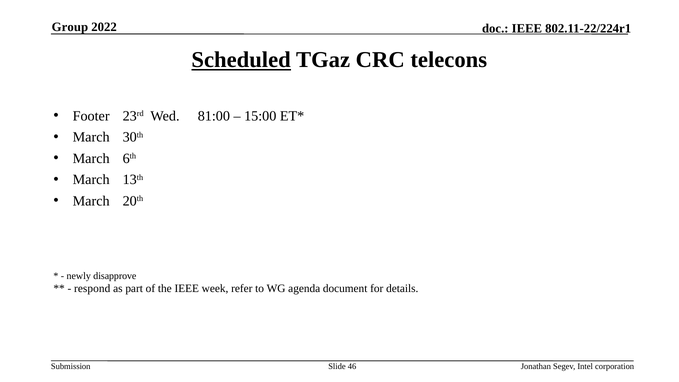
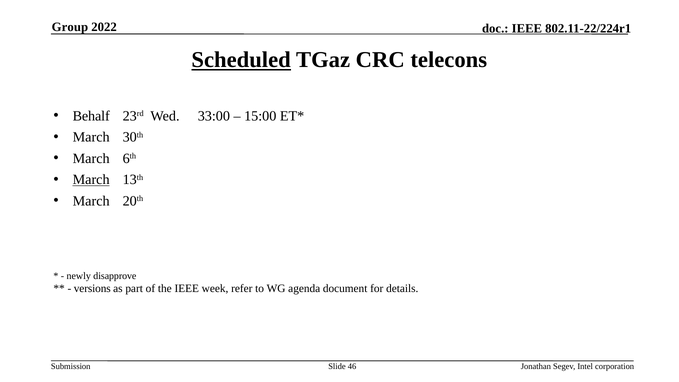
Footer: Footer -> Behalf
81:00: 81:00 -> 33:00
March at (91, 180) underline: none -> present
respond: respond -> versions
